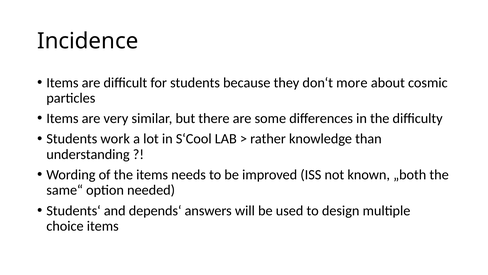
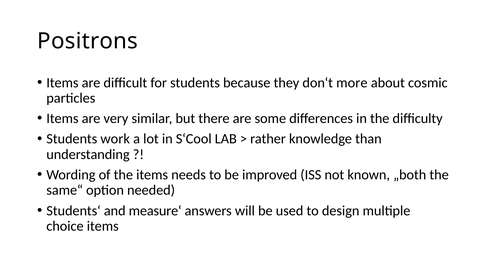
Incidence: Incidence -> Positrons
depends‘: depends‘ -> measure‘
